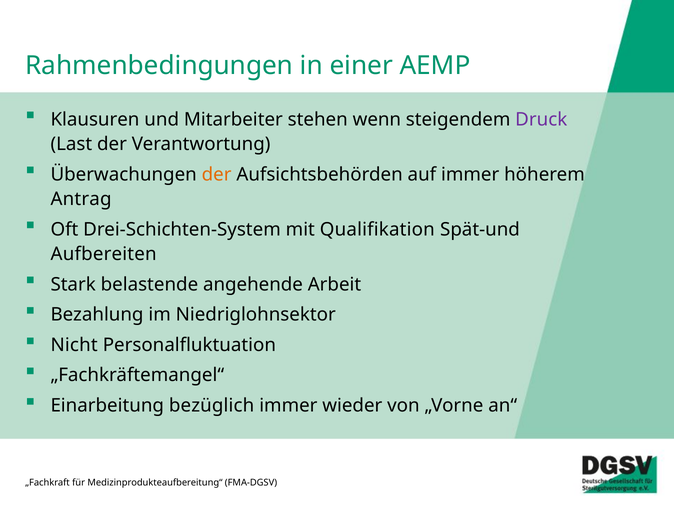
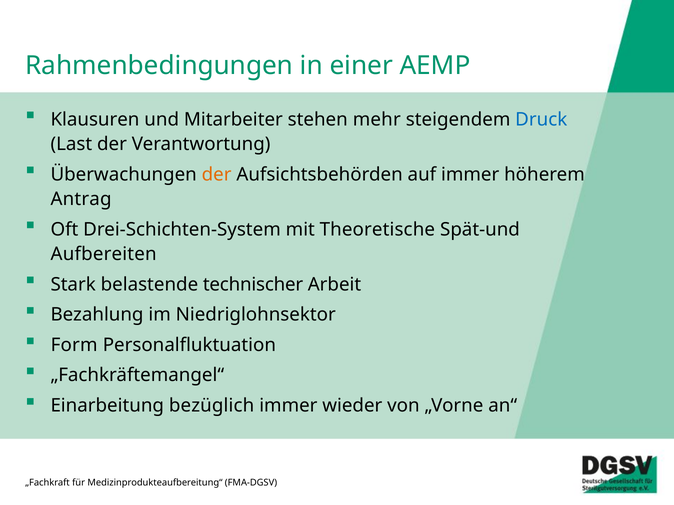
wenn: wenn -> mehr
Druck colour: purple -> blue
Qualifikation: Qualifikation -> Theoretische
angehende: angehende -> technischer
Nicht: Nicht -> Form
